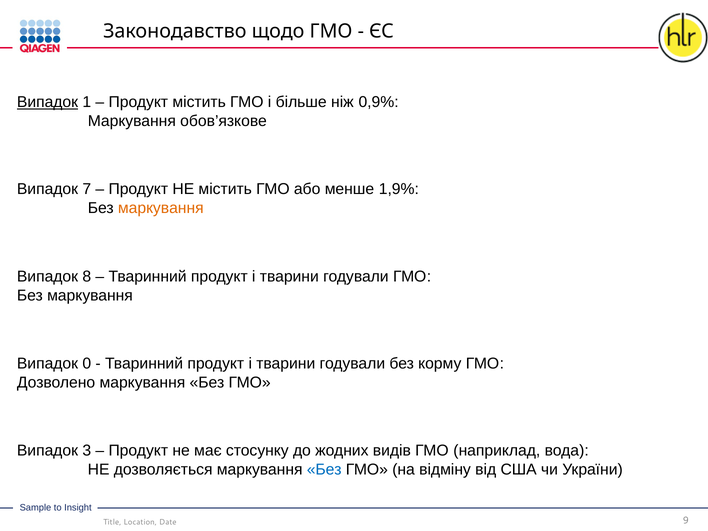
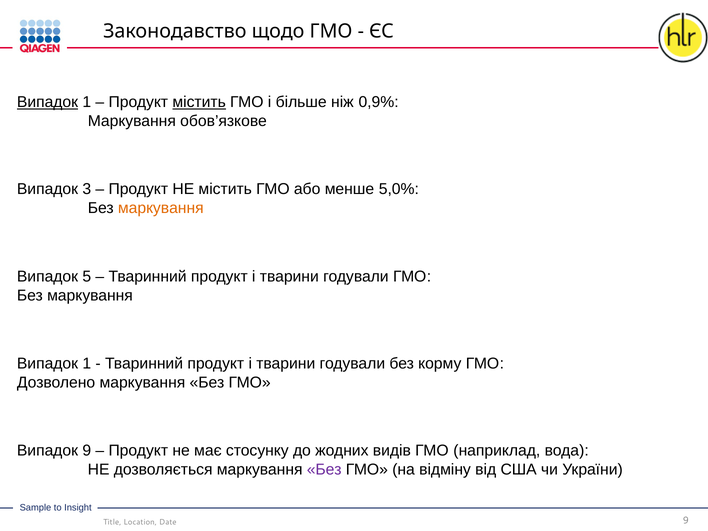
містить at (199, 102) underline: none -> present
7: 7 -> 3
1,9%: 1,9% -> 5,0%
8: 8 -> 5
0 at (87, 364): 0 -> 1
Випадок 3: 3 -> 9
Без at (324, 470) colour: blue -> purple
